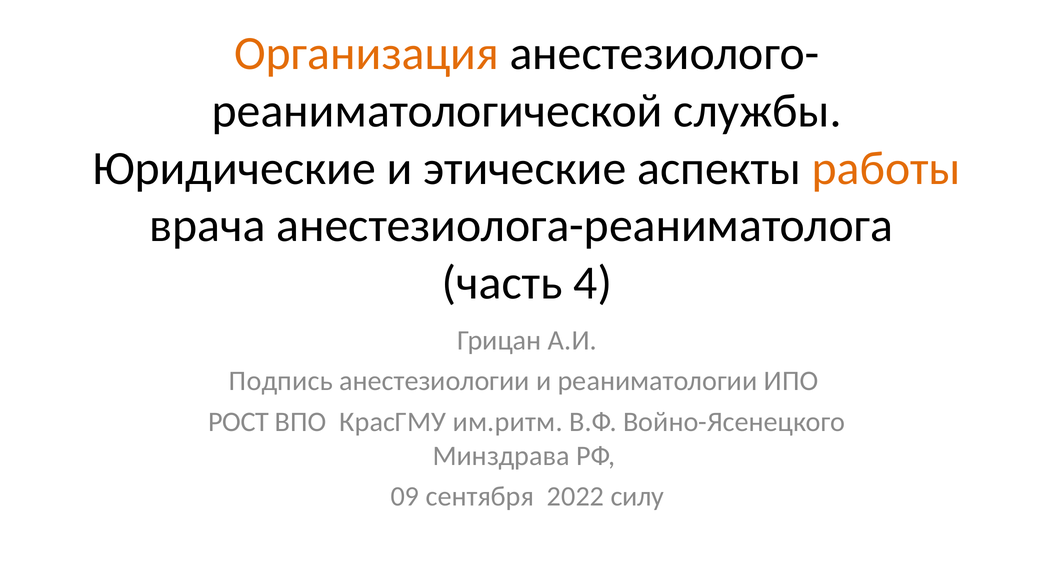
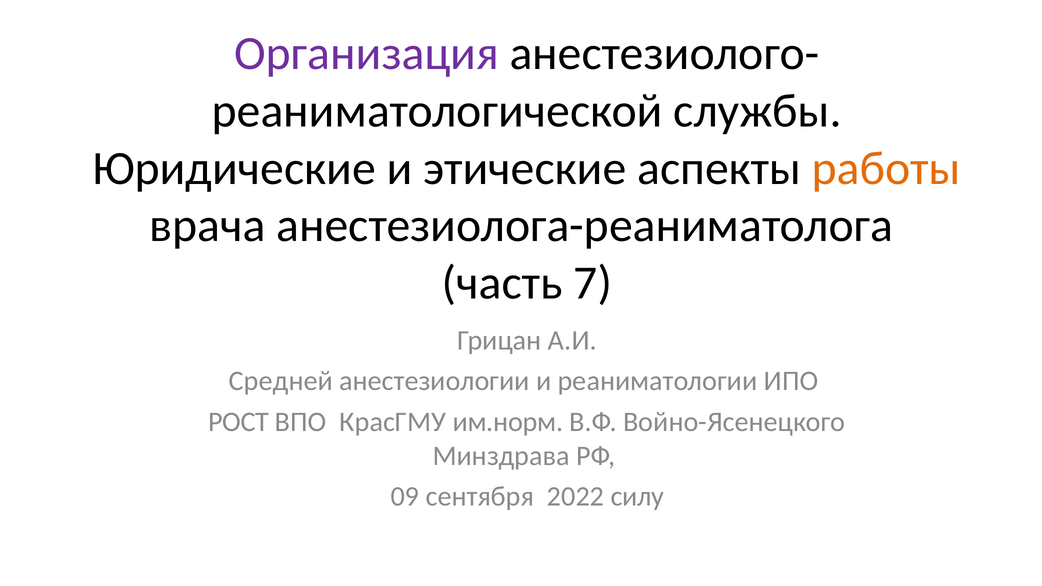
Организация colour: orange -> purple
4: 4 -> 7
Подпись: Подпись -> Средней
им.ритм: им.ритм -> им.норм
